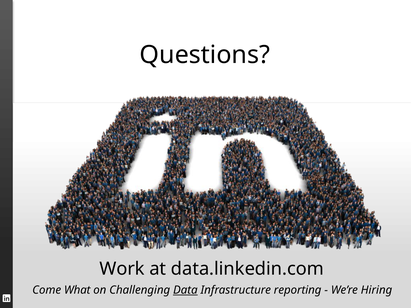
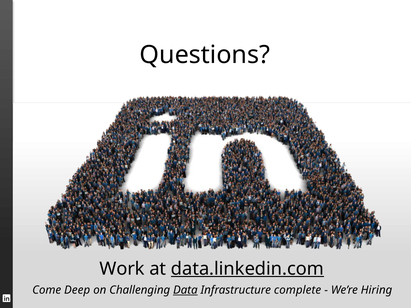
data.linkedin.com underline: none -> present
What: What -> Deep
reporting: reporting -> complete
